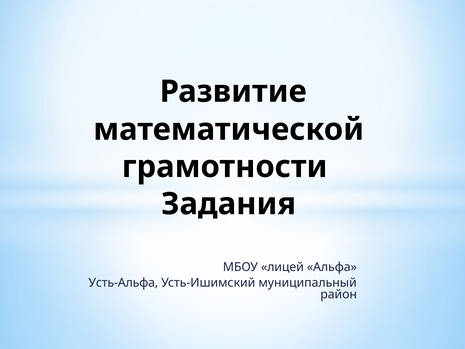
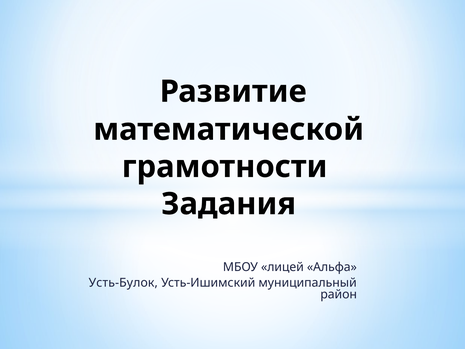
Усть-Альфа: Усть-Альфа -> Усть-Булок
